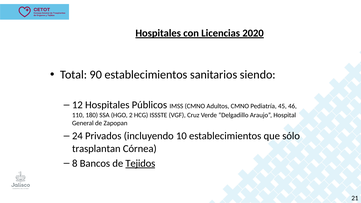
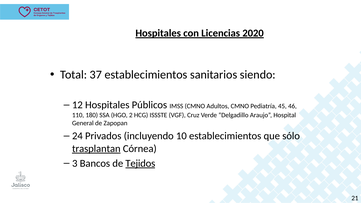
90: 90 -> 37
trasplantan underline: none -> present
8: 8 -> 3
